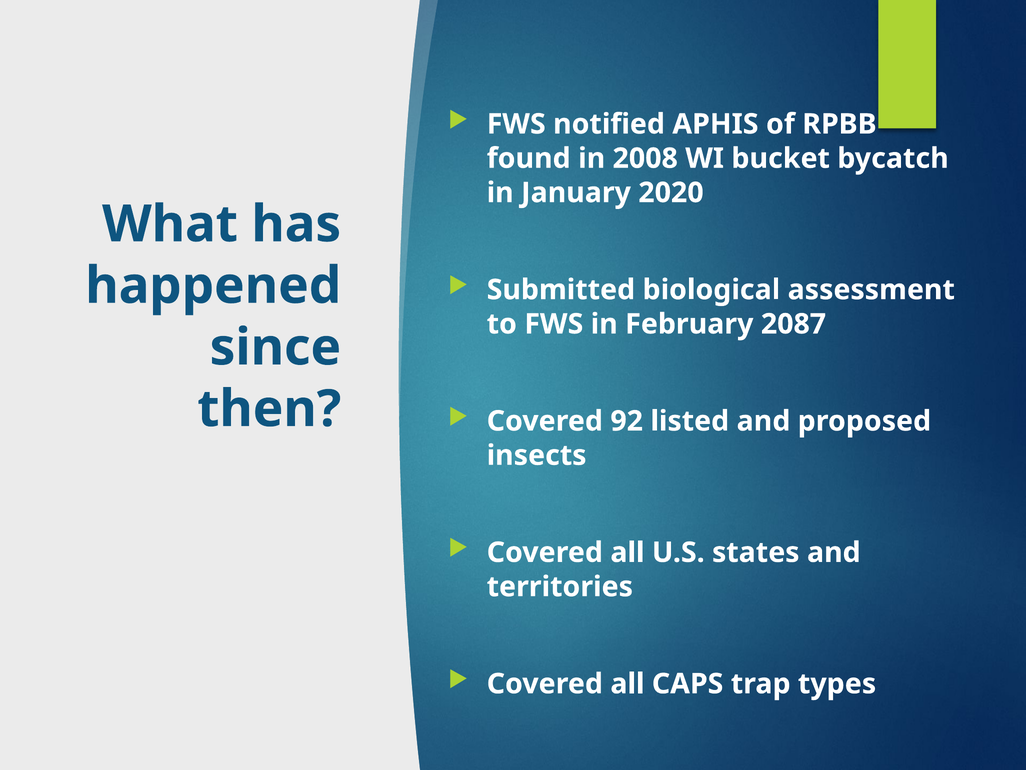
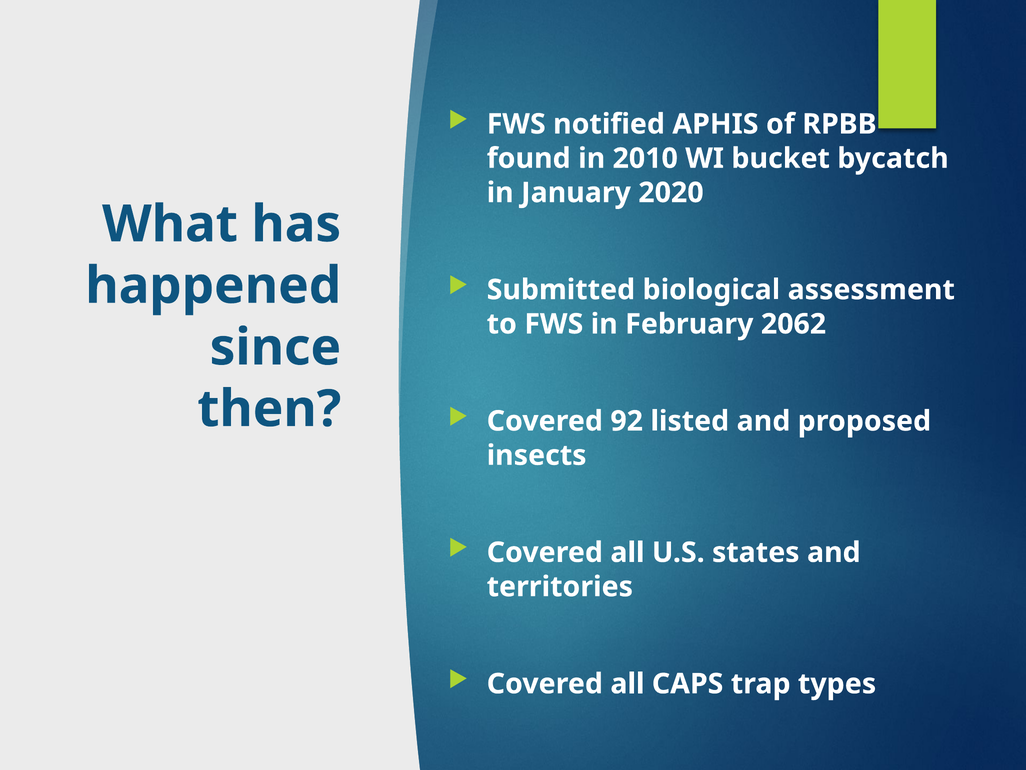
2008: 2008 -> 2010
2087: 2087 -> 2062
